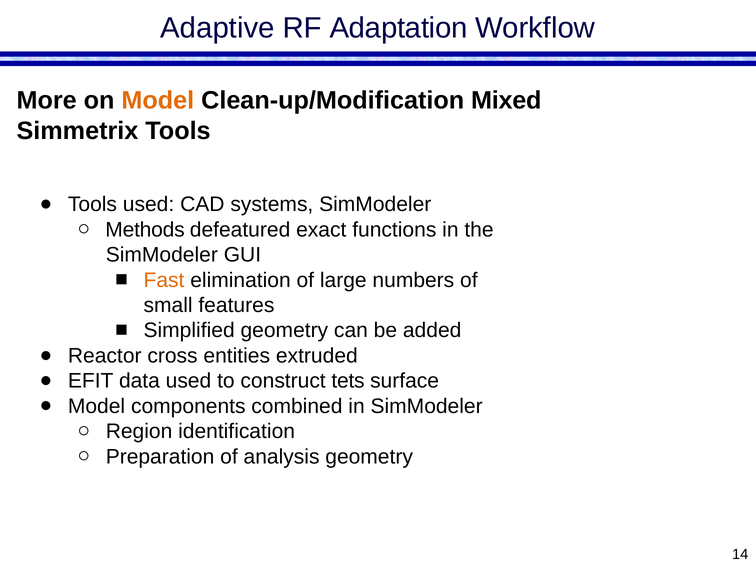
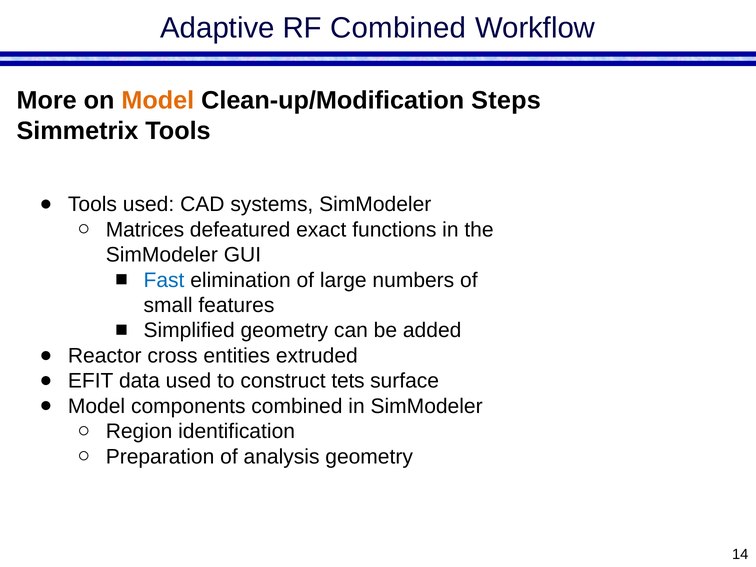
RF Adaptation: Adaptation -> Combined
Mixed: Mixed -> Steps
Methods: Methods -> Matrices
Fast colour: orange -> blue
